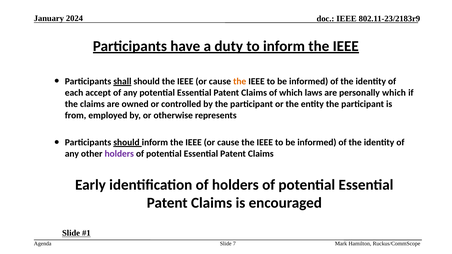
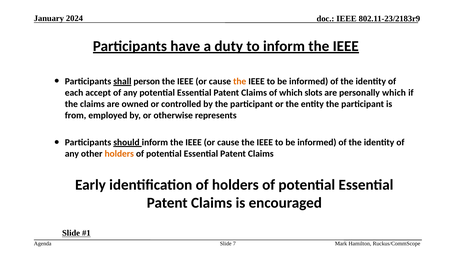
shall should: should -> person
laws: laws -> slots
holders at (119, 154) colour: purple -> orange
